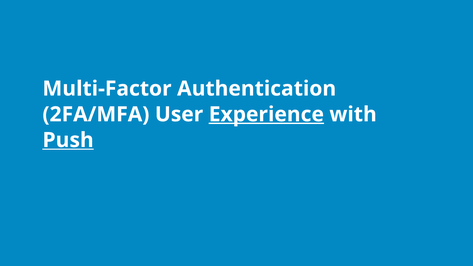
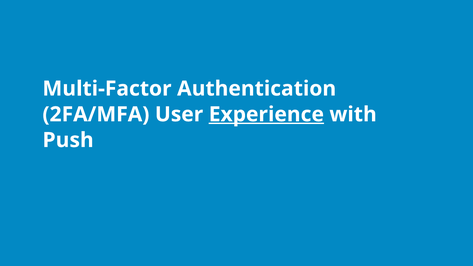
Push underline: present -> none
